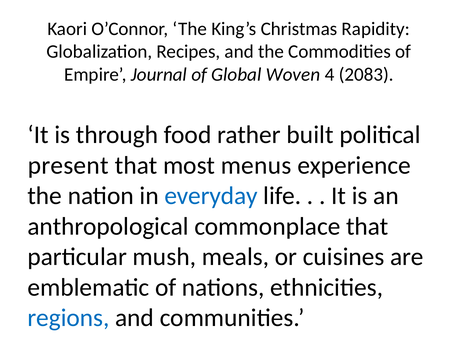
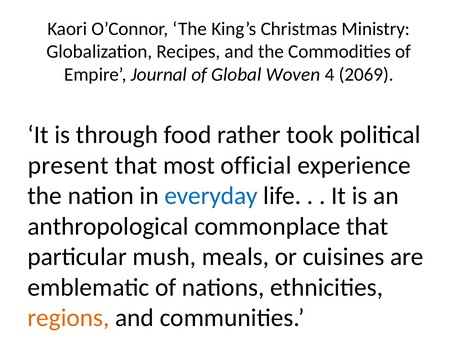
Rapidity: Rapidity -> Ministry
2083: 2083 -> 2069
built: built -> took
menus: menus -> official
regions colour: blue -> orange
